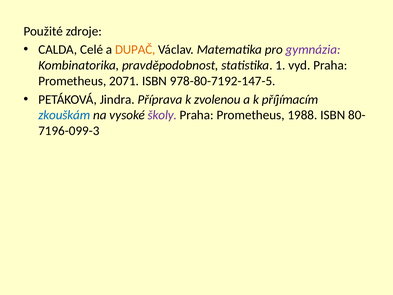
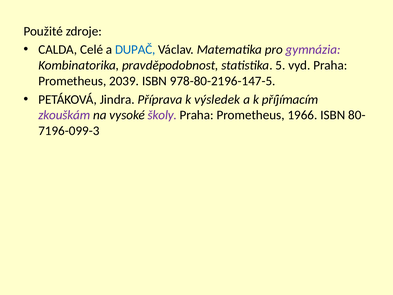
DUPAČ colour: orange -> blue
1: 1 -> 5
2071: 2071 -> 2039
978-80-7192-147-5: 978-80-7192-147-5 -> 978-80-2196-147-5
zvolenou: zvolenou -> výsledek
zkouškám colour: blue -> purple
1988: 1988 -> 1966
